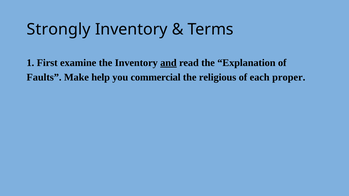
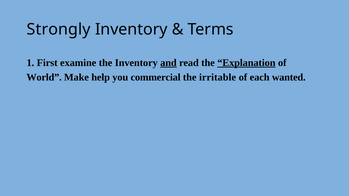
Explanation underline: none -> present
Faults: Faults -> World
religious: religious -> irritable
proper: proper -> wanted
